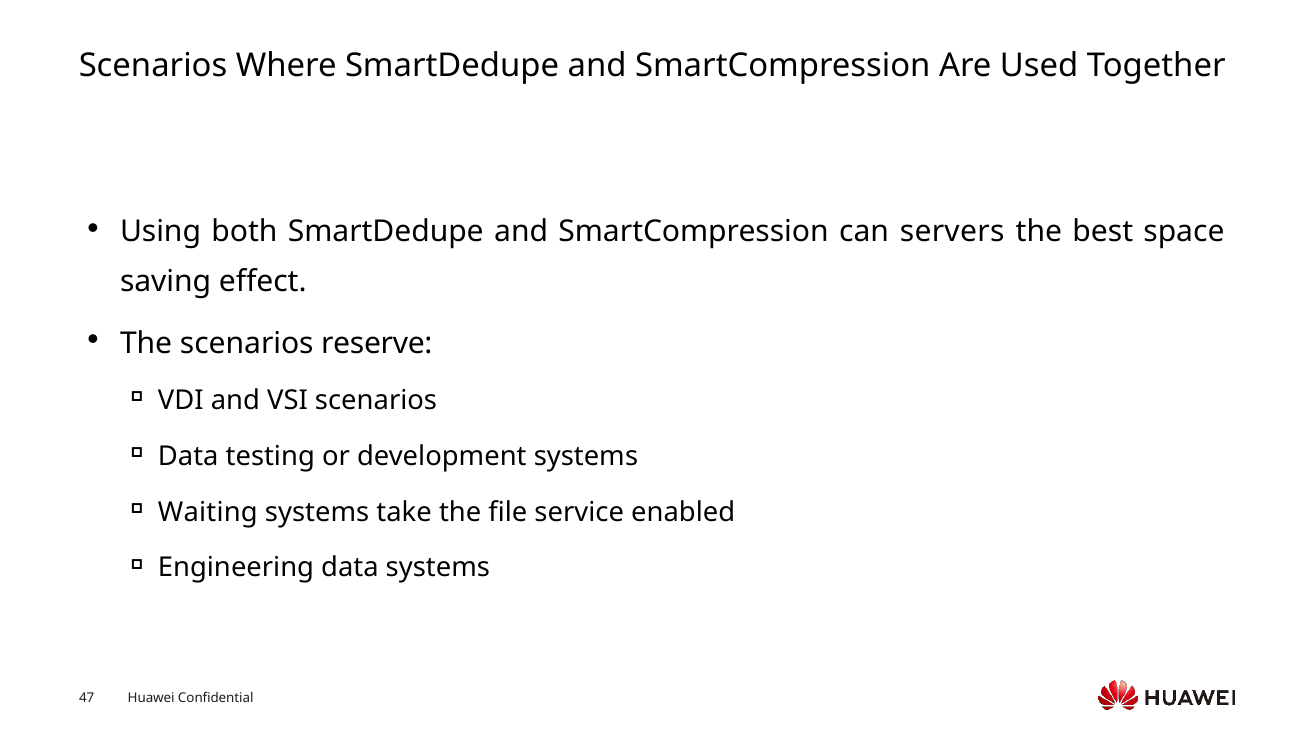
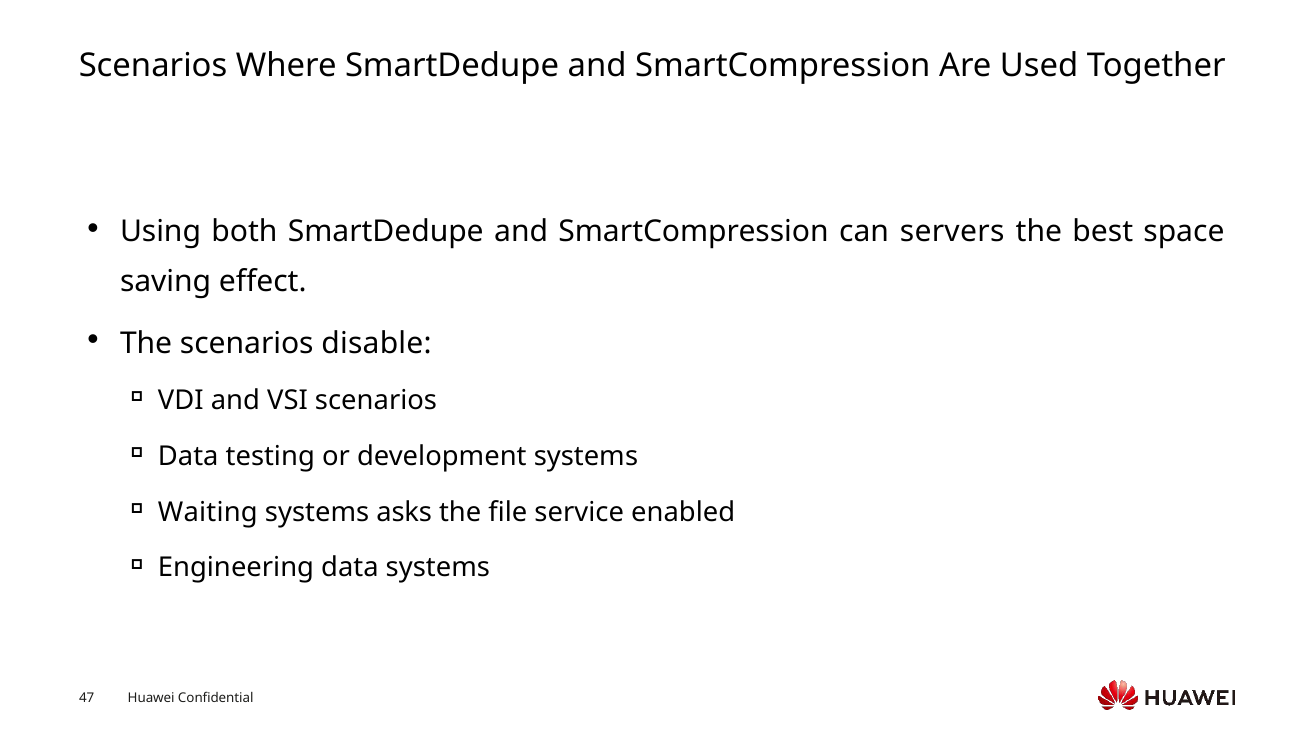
reserve: reserve -> disable
take: take -> asks
